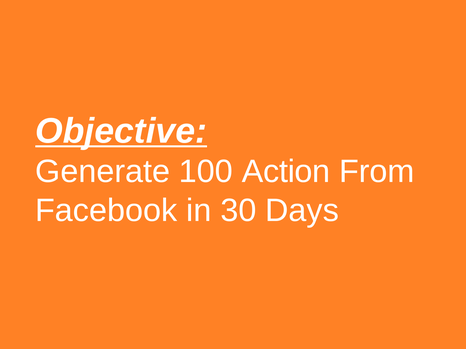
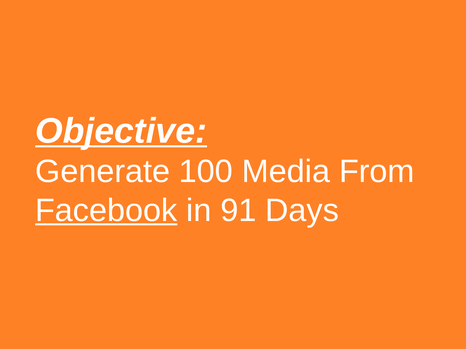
Action: Action -> Media
Facebook underline: none -> present
30: 30 -> 91
